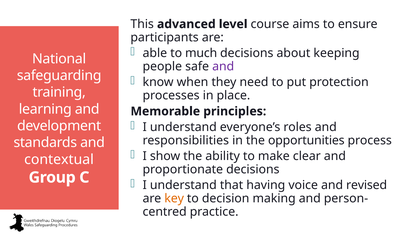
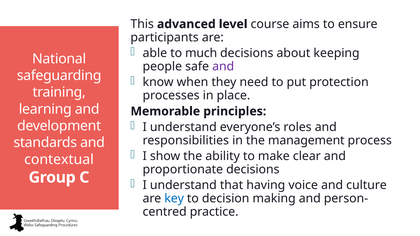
opportunities: opportunities -> management
revised: revised -> culture
key colour: orange -> blue
